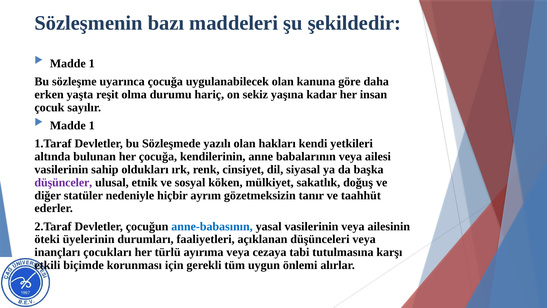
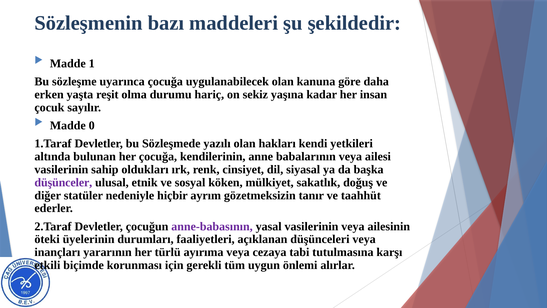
1 at (92, 126): 1 -> 0
anne-babasının colour: blue -> purple
çocukları: çocukları -> yararının
